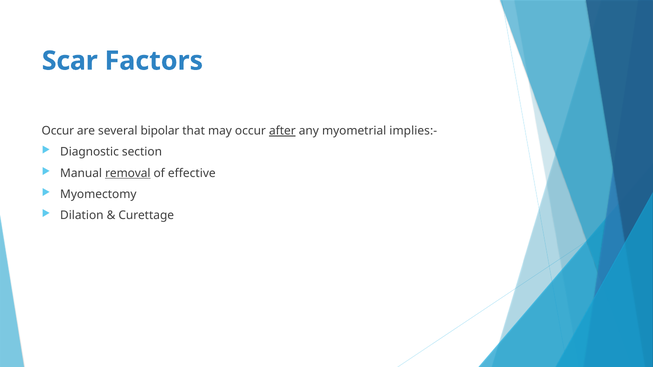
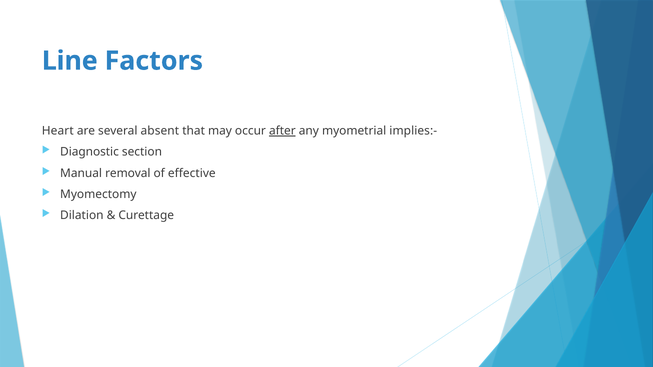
Scar: Scar -> Line
Occur at (58, 131): Occur -> Heart
bipolar: bipolar -> absent
removal underline: present -> none
